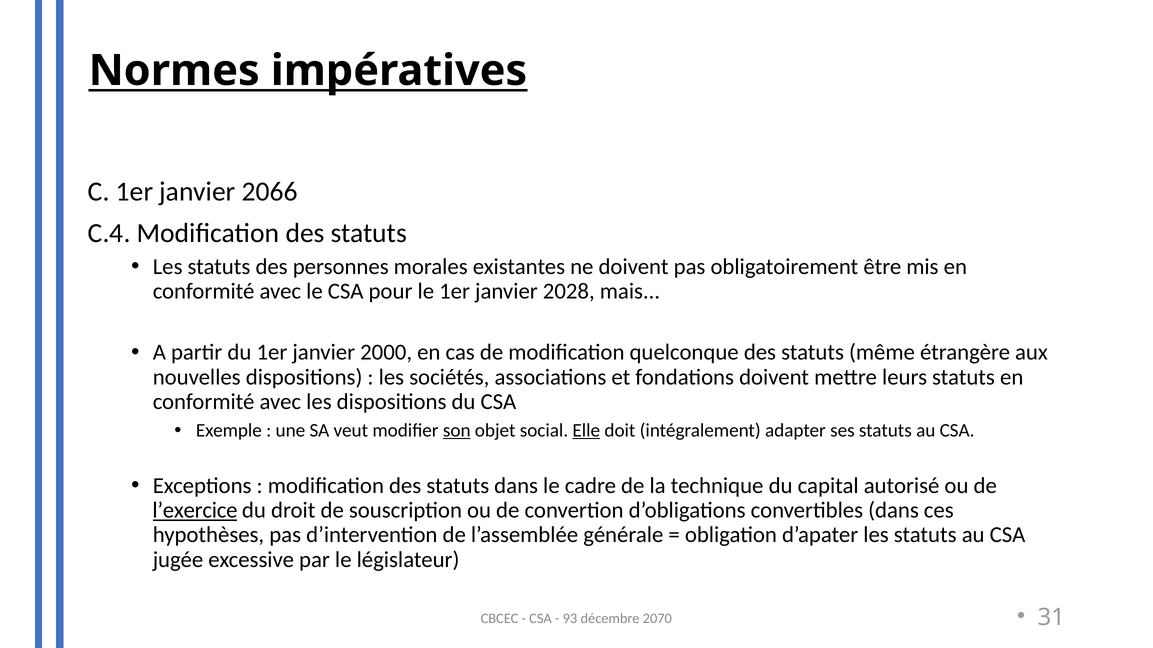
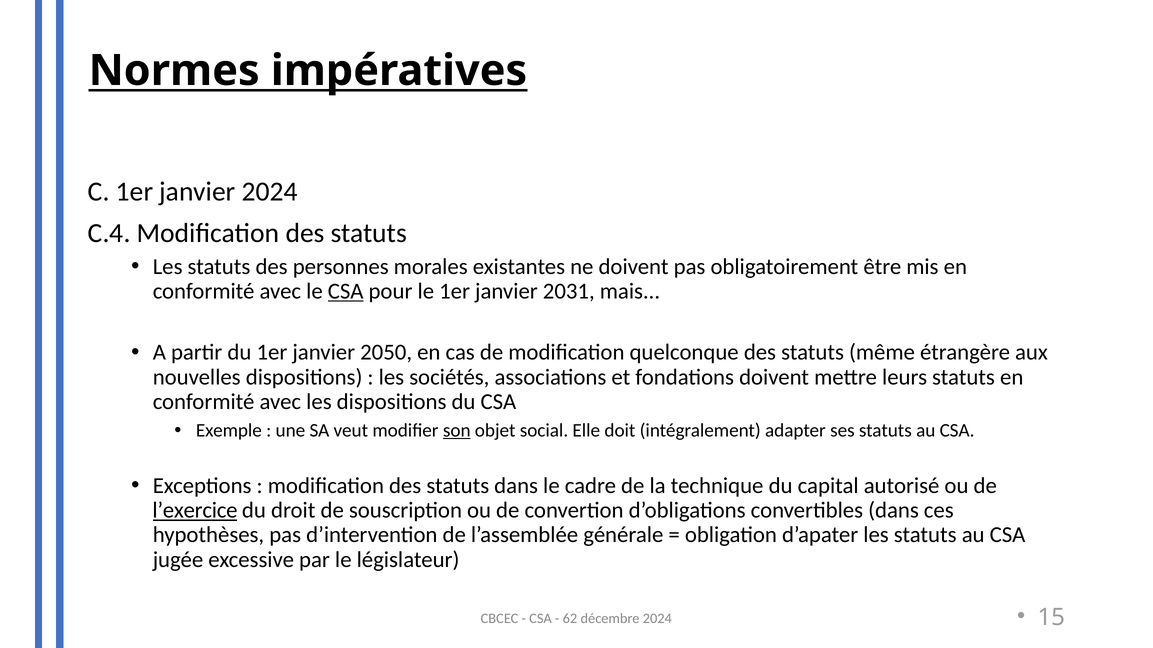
janvier 2066: 2066 -> 2024
CSA at (346, 291) underline: none -> present
2028: 2028 -> 2031
2000: 2000 -> 2050
Elle underline: present -> none
31: 31 -> 15
93: 93 -> 62
décembre 2070: 2070 -> 2024
